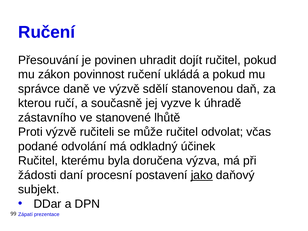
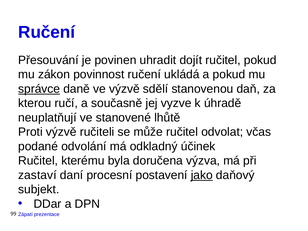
správce underline: none -> present
zástavního: zástavního -> neuplatňují
žádosti: žádosti -> zastaví
